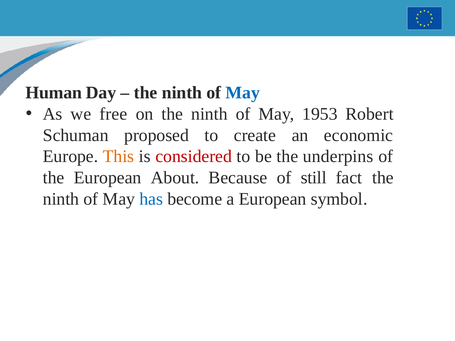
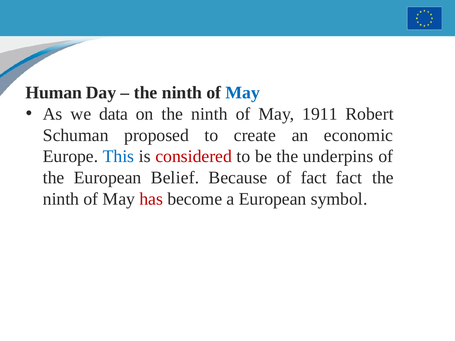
free: free -> data
1953: 1953 -> 1911
This colour: orange -> blue
About: About -> Belief
of still: still -> fact
has colour: blue -> red
